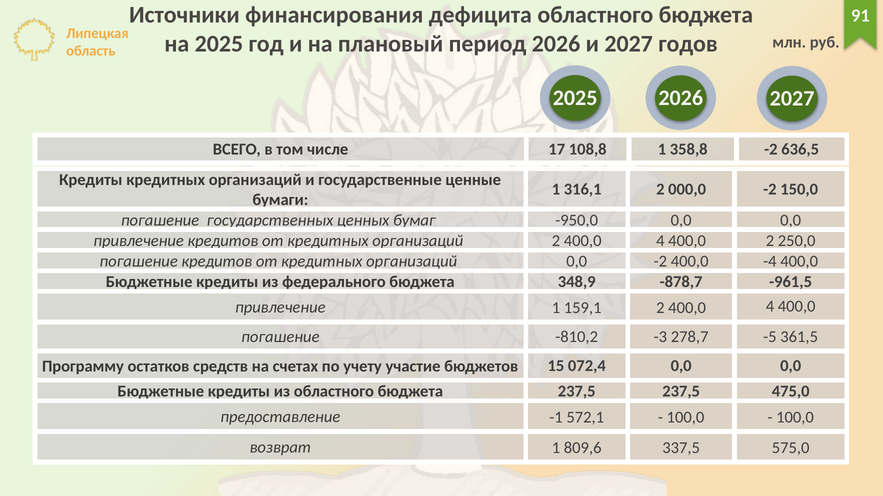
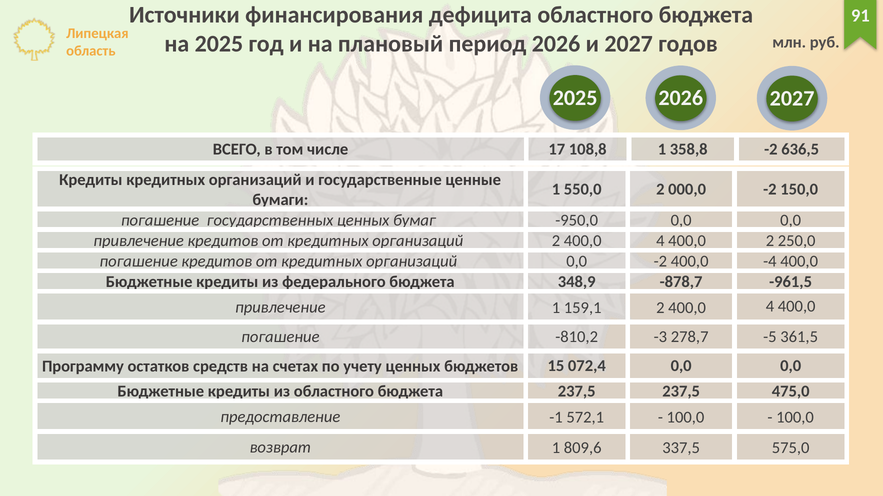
316,1: 316,1 -> 550,0
учету участие: участие -> ценных
